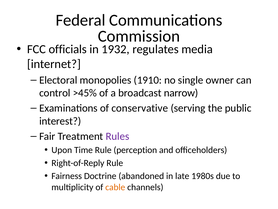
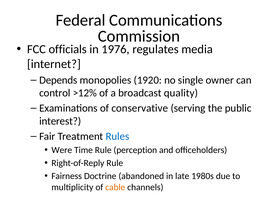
1932: 1932 -> 1976
Electoral: Electoral -> Depends
1910: 1910 -> 1920
>45%: >45% -> >12%
narrow: narrow -> quality
Rules colour: purple -> blue
Upon: Upon -> Were
